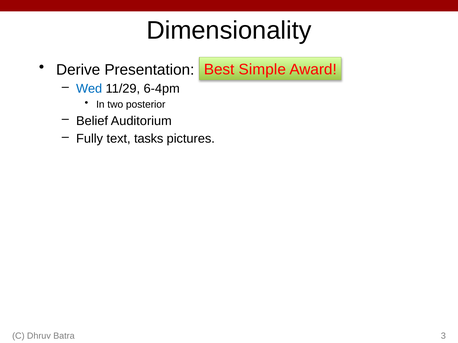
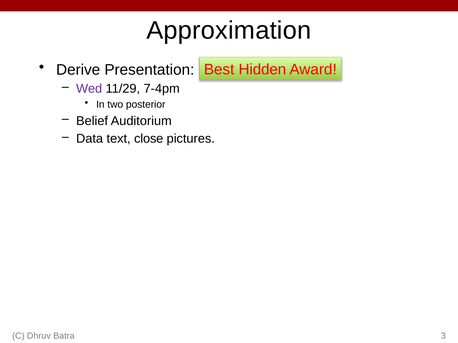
Dimensionality: Dimensionality -> Approximation
Simple: Simple -> Hidden
Wed colour: blue -> purple
6-4pm: 6-4pm -> 7-4pm
Fully: Fully -> Data
tasks: tasks -> close
